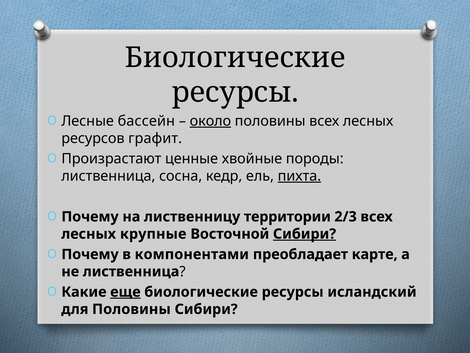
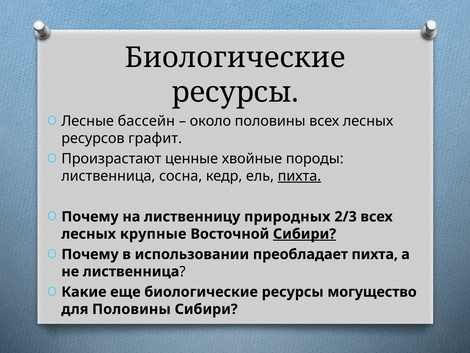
около underline: present -> none
территории: территории -> природных
компонентами: компонентами -> использовании
преобладает карте: карте -> пихта
еще underline: present -> none
исландский: исландский -> могущество
